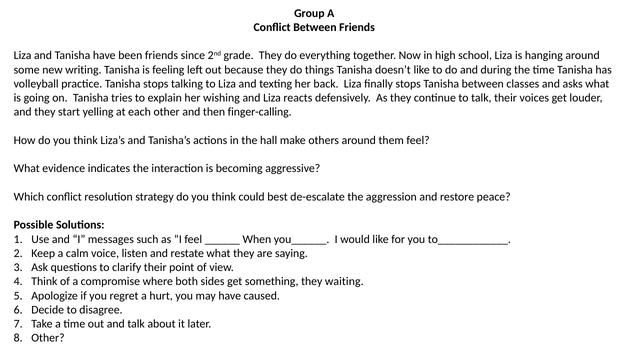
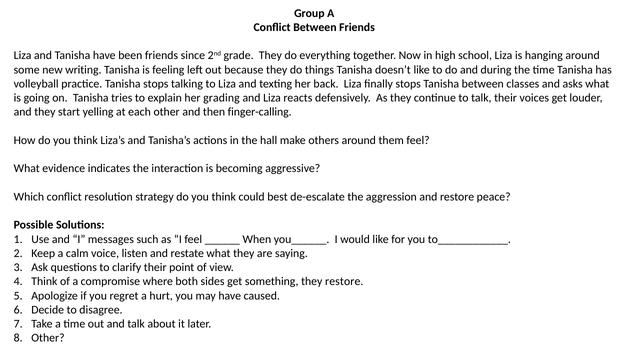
wishing: wishing -> grading
they waiting: waiting -> restore
